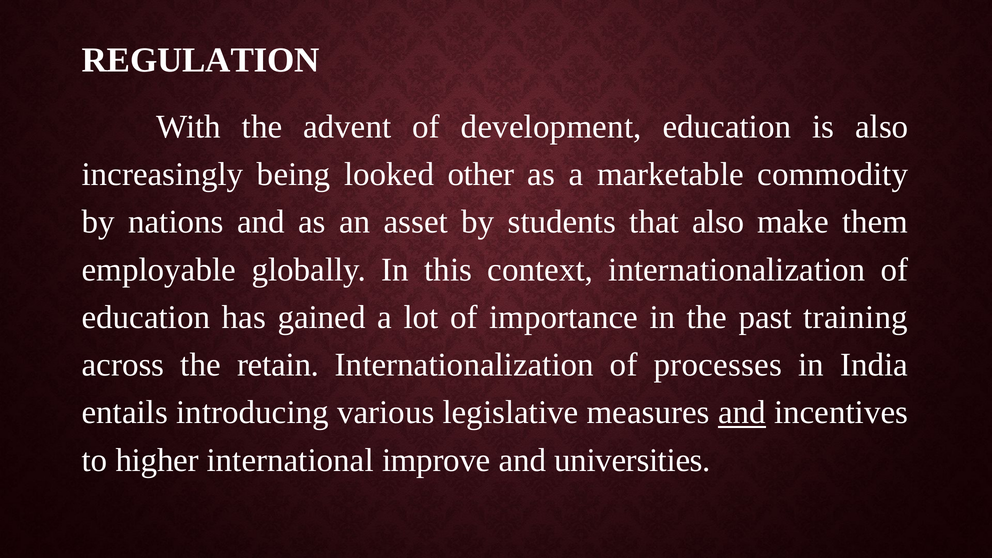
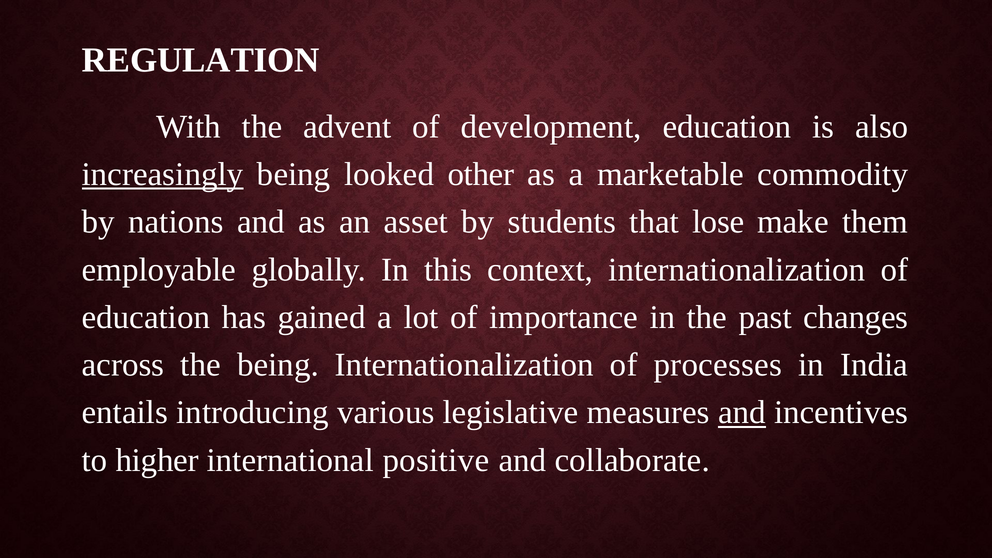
increasingly underline: none -> present
that also: also -> lose
training: training -> changes
the retain: retain -> being
improve: improve -> positive
universities: universities -> collaborate
